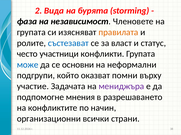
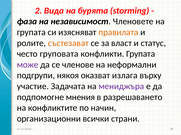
състезават colour: blue -> orange
участници: участници -> груповата
може colour: blue -> purple
основни: основни -> членове
който: който -> някоя
помни: помни -> излага
